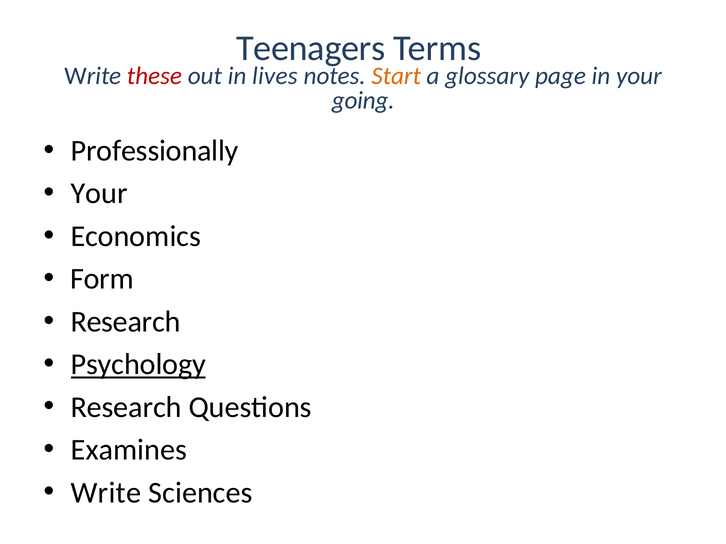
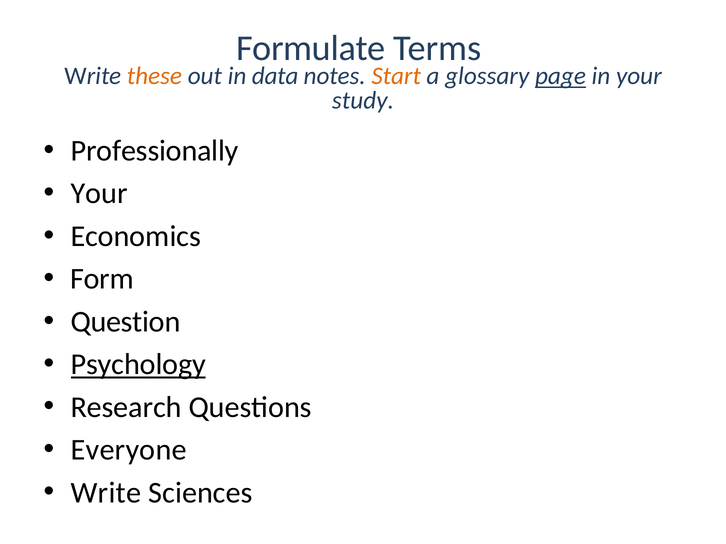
Teenagers: Teenagers -> Formulate
these colour: red -> orange
lives: lives -> data
page underline: none -> present
going: going -> study
Research at (126, 322): Research -> Question
Examines: Examines -> Everyone
